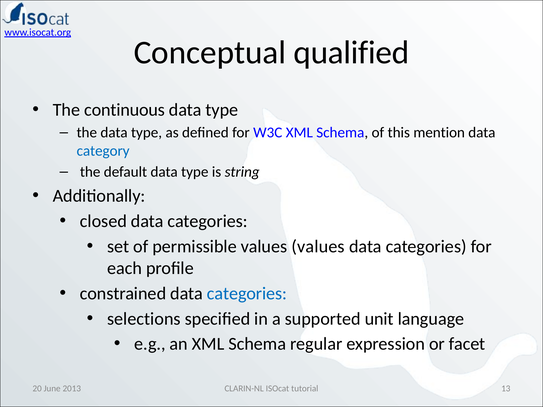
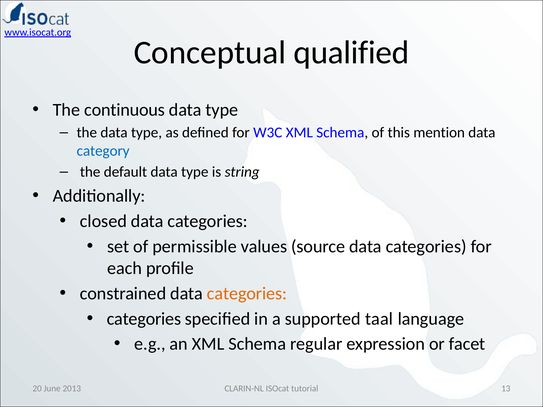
values values: values -> source
categories at (247, 294) colour: blue -> orange
selections at (144, 319): selections -> categories
unit: unit -> taal
